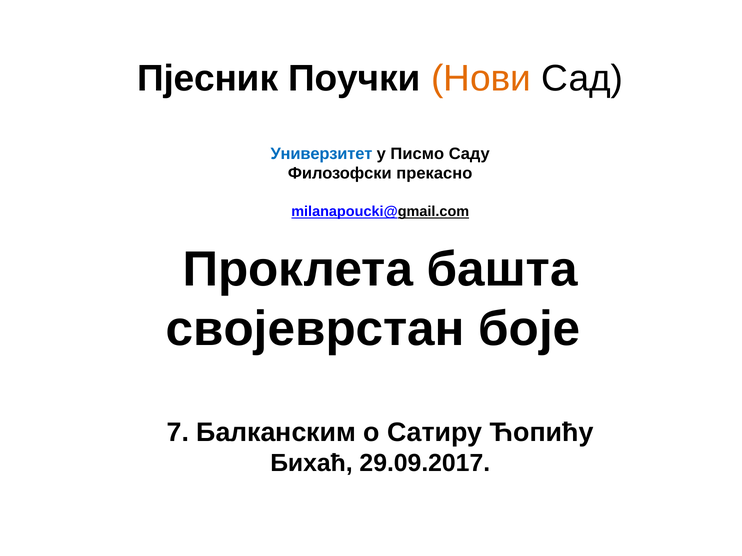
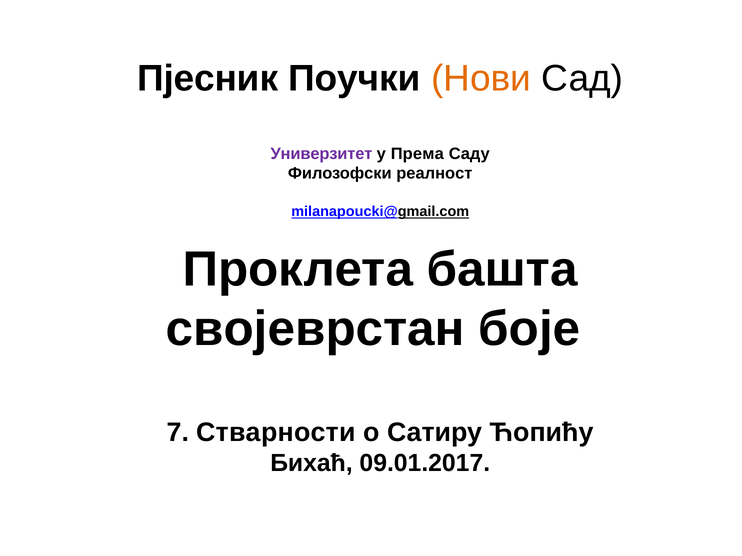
Универзитет colour: blue -> purple
Писмо: Писмо -> Према
прекасно: прекасно -> реалност
Балканским: Балканским -> Стварности
29.09.2017: 29.09.2017 -> 09.01.2017
